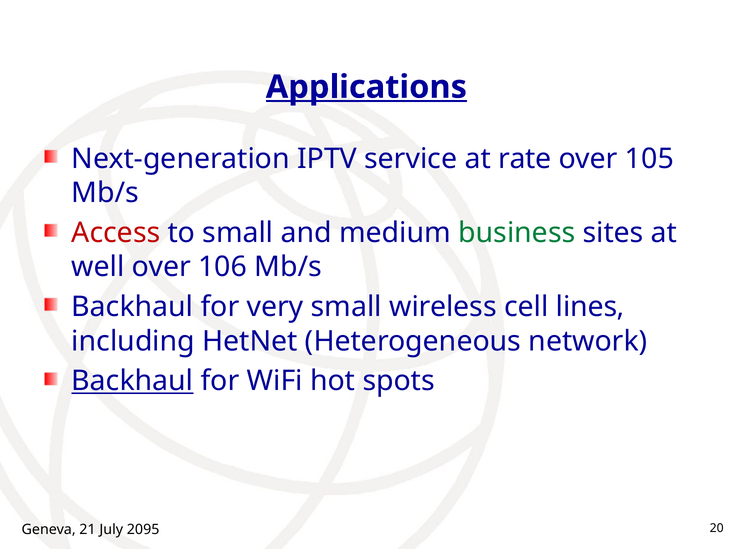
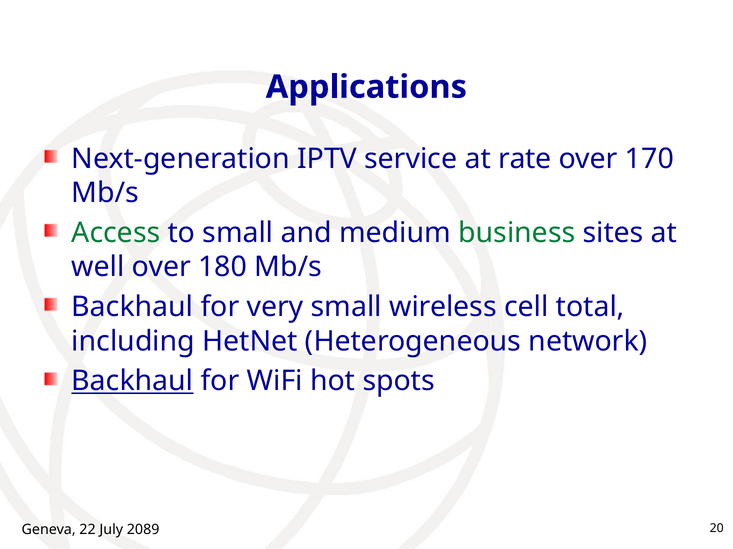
Applications underline: present -> none
105: 105 -> 170
Access colour: red -> green
106: 106 -> 180
lines: lines -> total
21: 21 -> 22
2095: 2095 -> 2089
